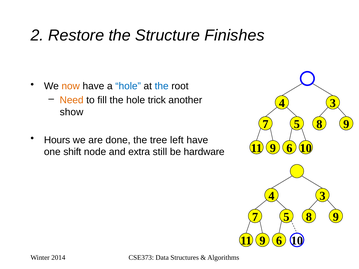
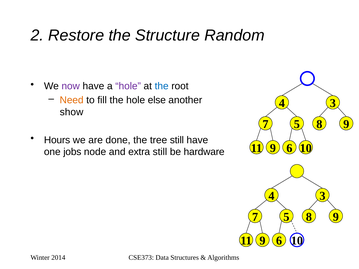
Finishes: Finishes -> Random
now colour: orange -> purple
hole at (128, 86) colour: blue -> purple
trick: trick -> else
tree left: left -> still
shift: shift -> jobs
